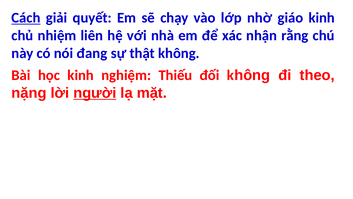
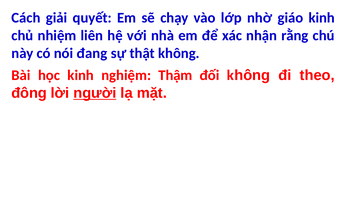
Cách underline: present -> none
Thiếu: Thiếu -> Thậm
nặng: nặng -> đông
